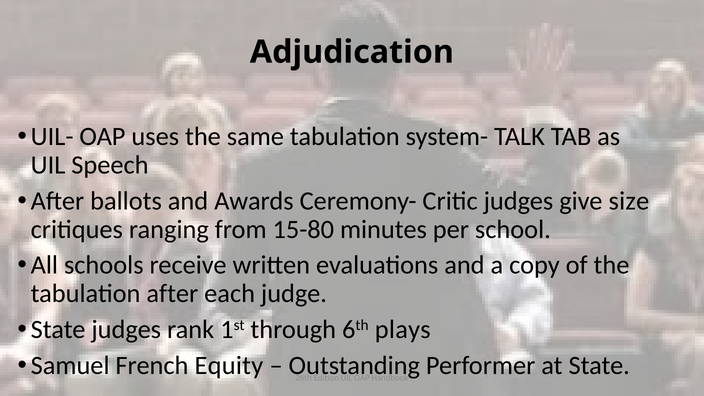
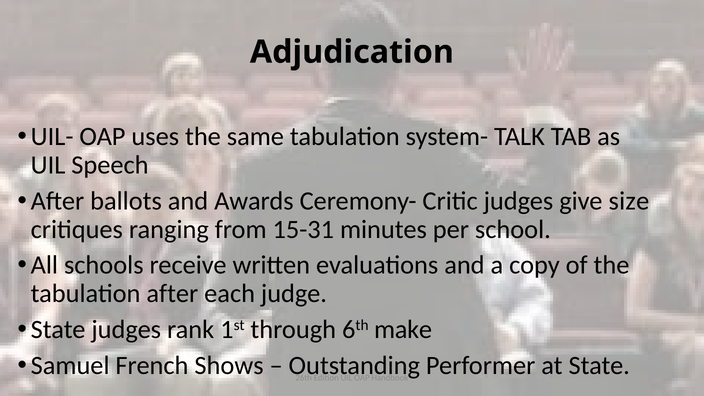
15-80: 15-80 -> 15-31
plays: plays -> make
Equity: Equity -> Shows
